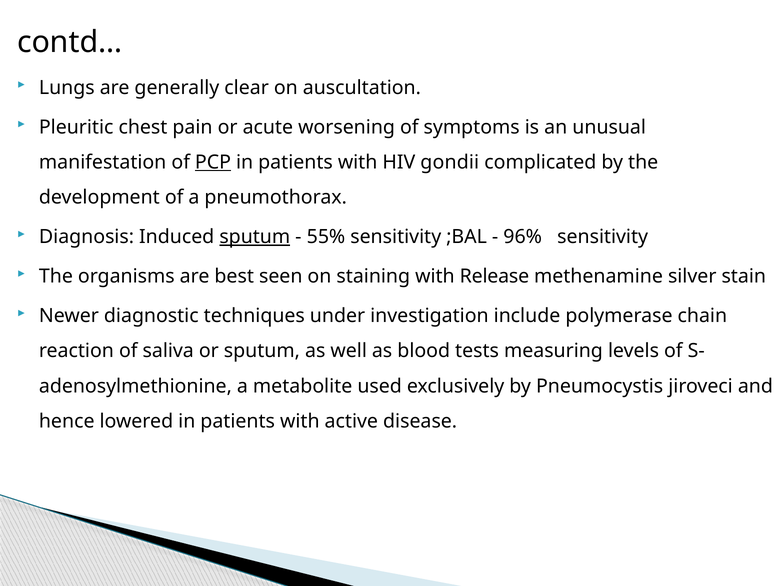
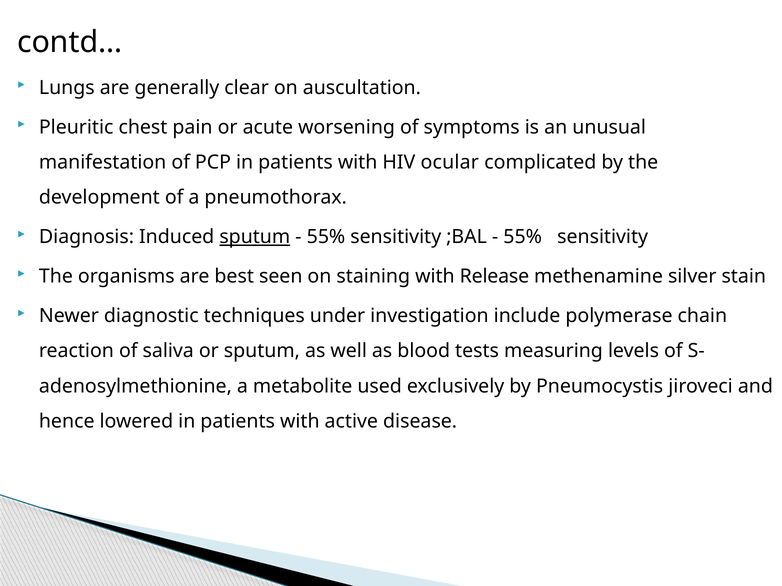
PCP underline: present -> none
gondii: gondii -> ocular
96% at (523, 237): 96% -> 55%
